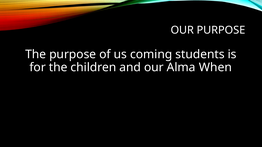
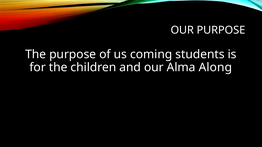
When: When -> Along
